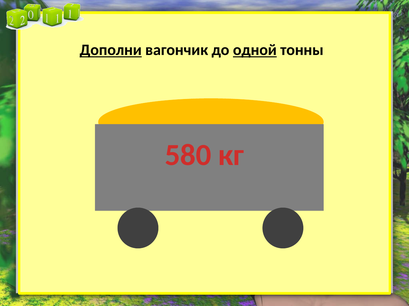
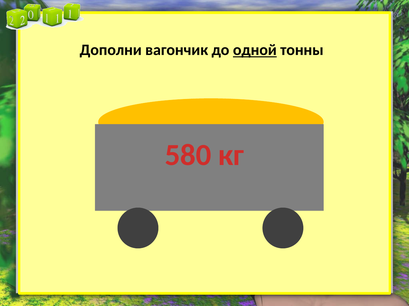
Дополни underline: present -> none
